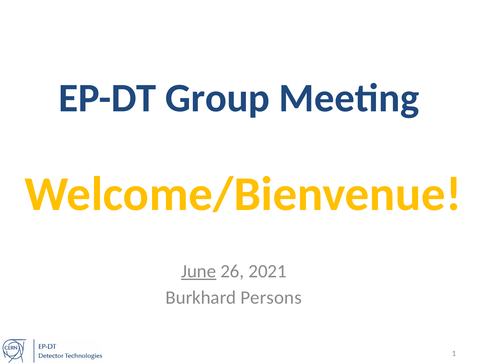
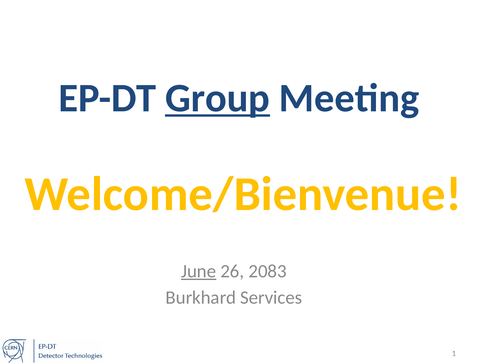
Group underline: none -> present
2021: 2021 -> 2083
Persons: Persons -> Services
